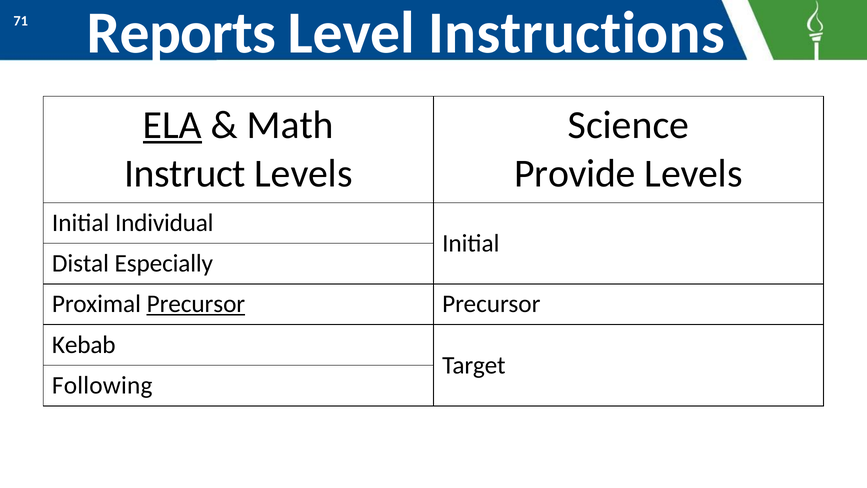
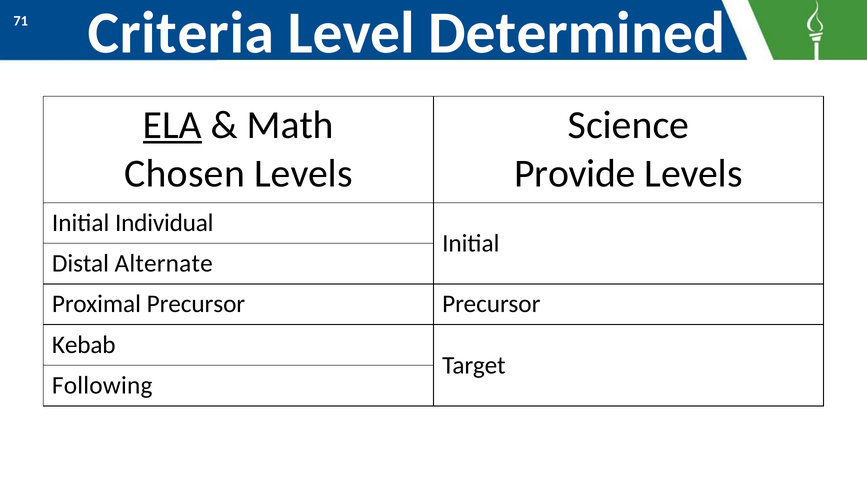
Reports: Reports -> Criteria
Instructions: Instructions -> Determined
Instruct: Instruct -> Chosen
Especially: Especially -> Alternate
Precursor at (196, 304) underline: present -> none
